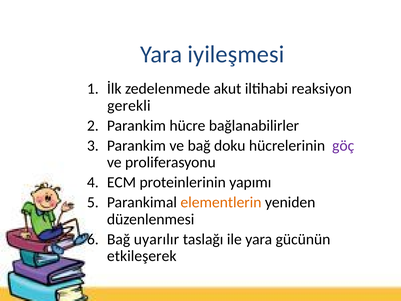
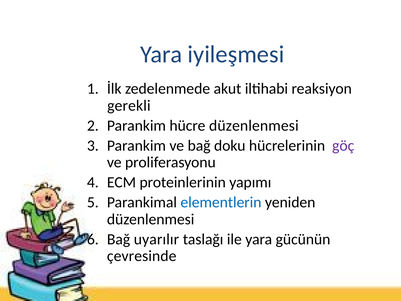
hücre bağlanabilirler: bağlanabilirler -> düzenlenmesi
elementlerin colour: orange -> blue
etkileşerek: etkileşerek -> çevresinde
